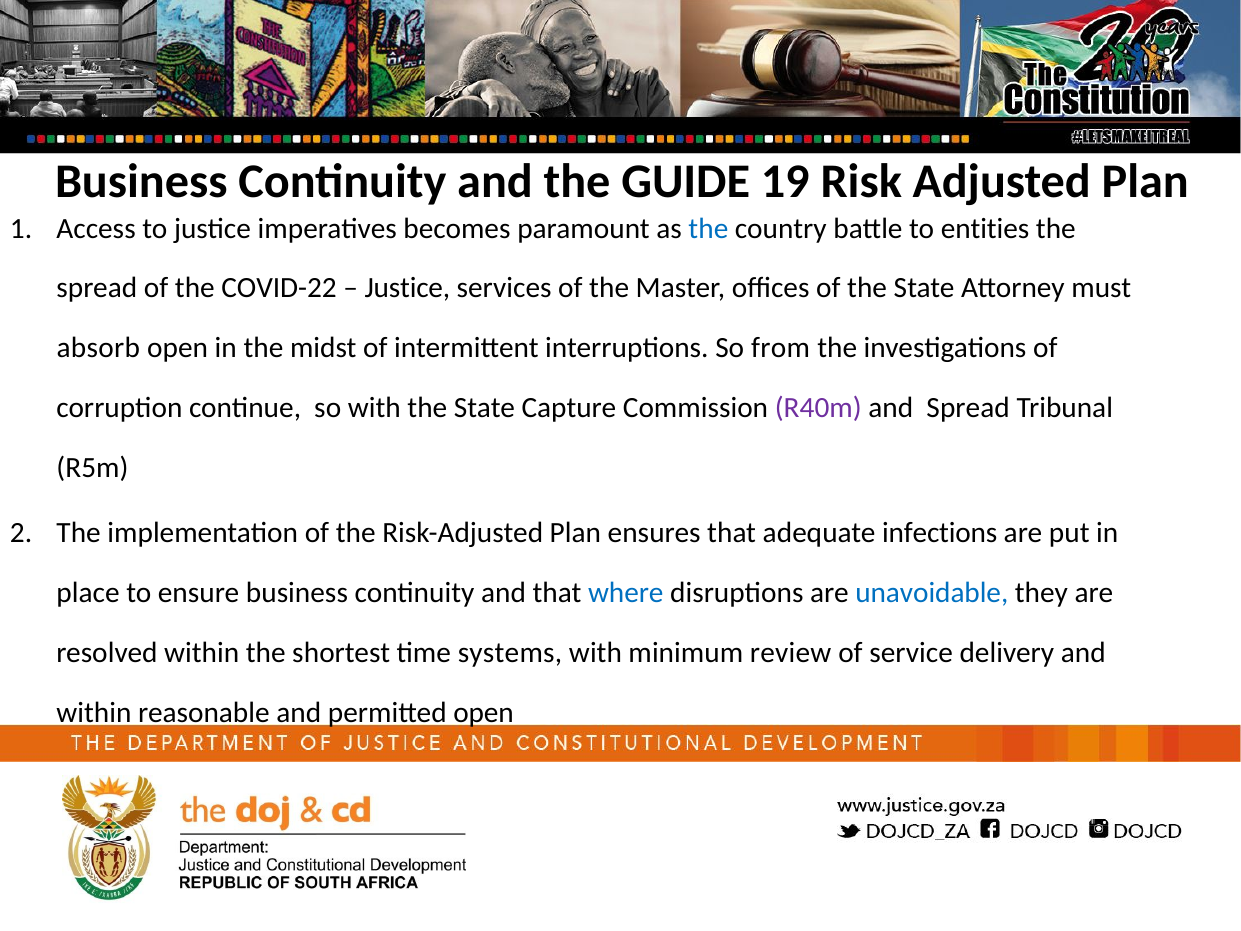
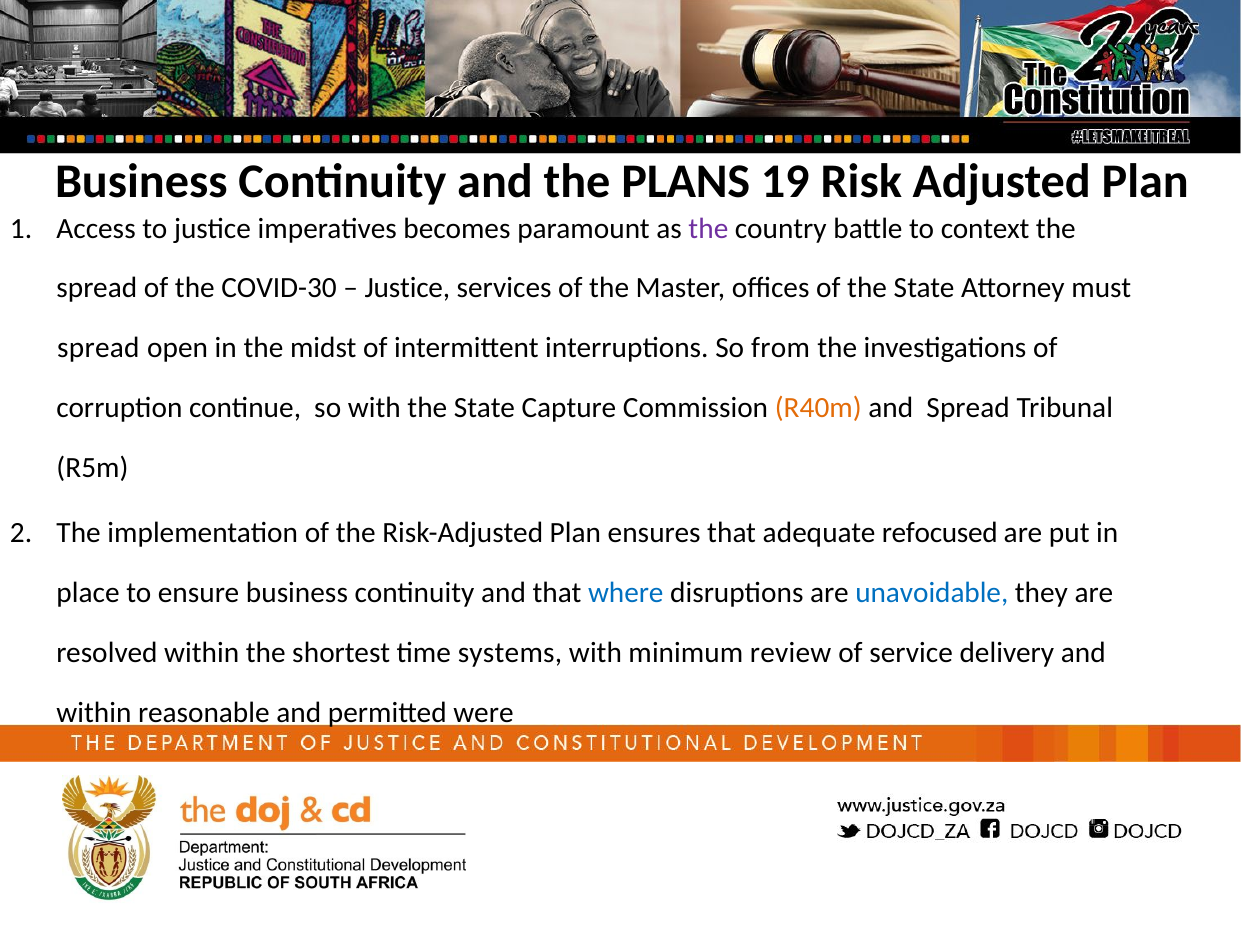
GUIDE: GUIDE -> PLANS
the at (708, 228) colour: blue -> purple
entities: entities -> context
COVID-22: COVID-22 -> COVID-30
absorb at (98, 348): absorb -> spread
R40m colour: purple -> orange
infections: infections -> refocused
permitted open: open -> were
